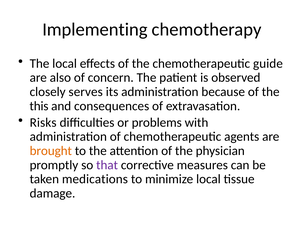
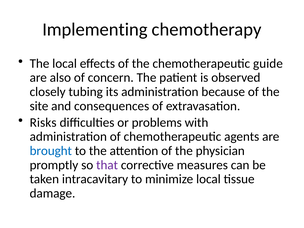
serves: serves -> tubing
this: this -> site
brought colour: orange -> blue
medications: medications -> intracavitary
